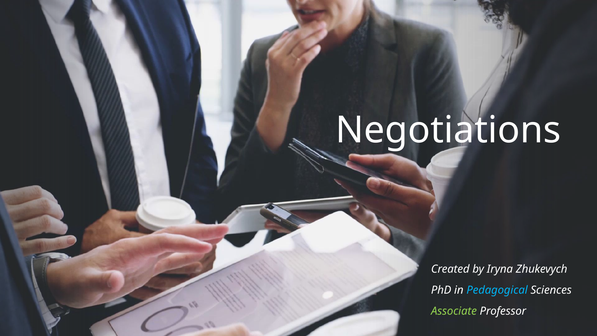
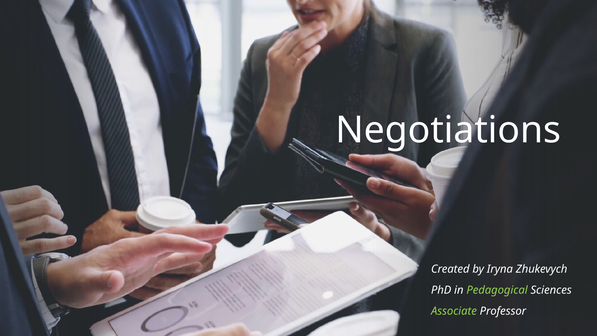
Pedagogical colour: light blue -> light green
